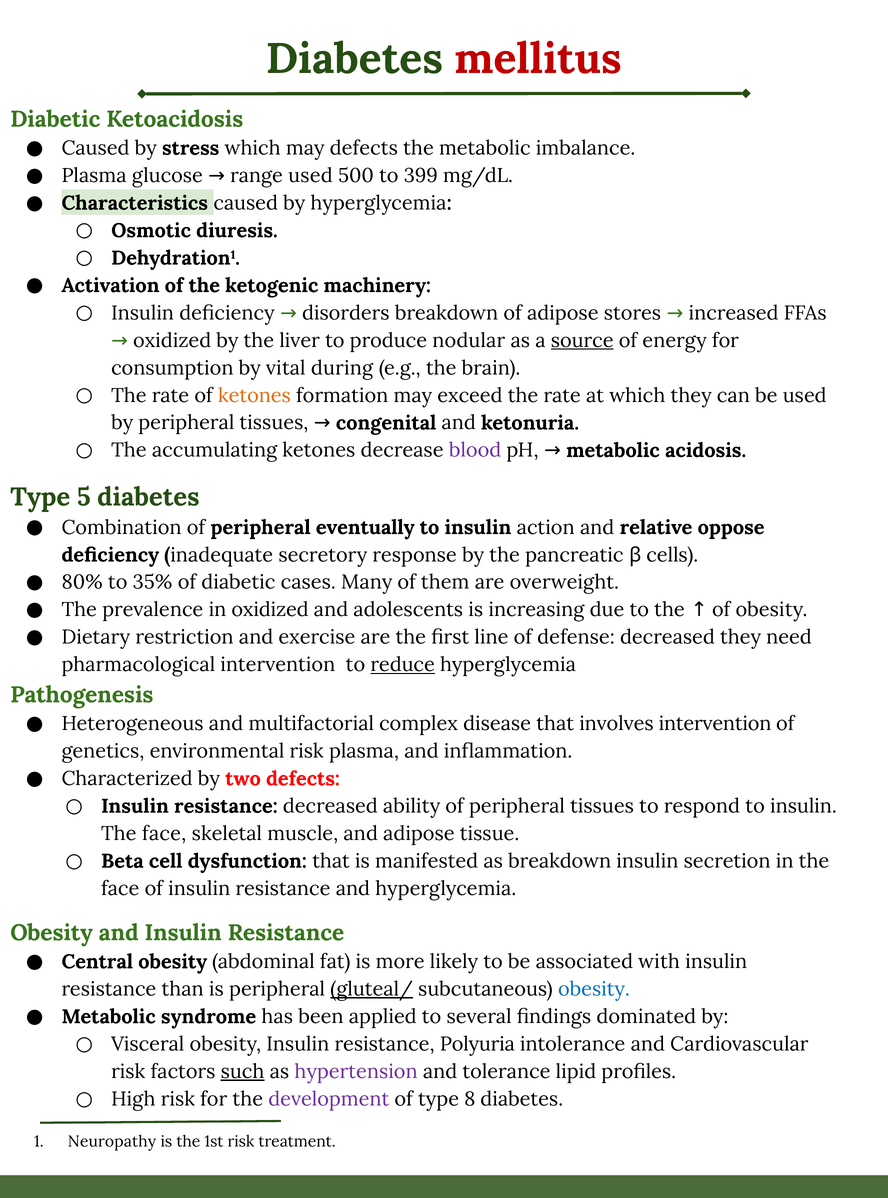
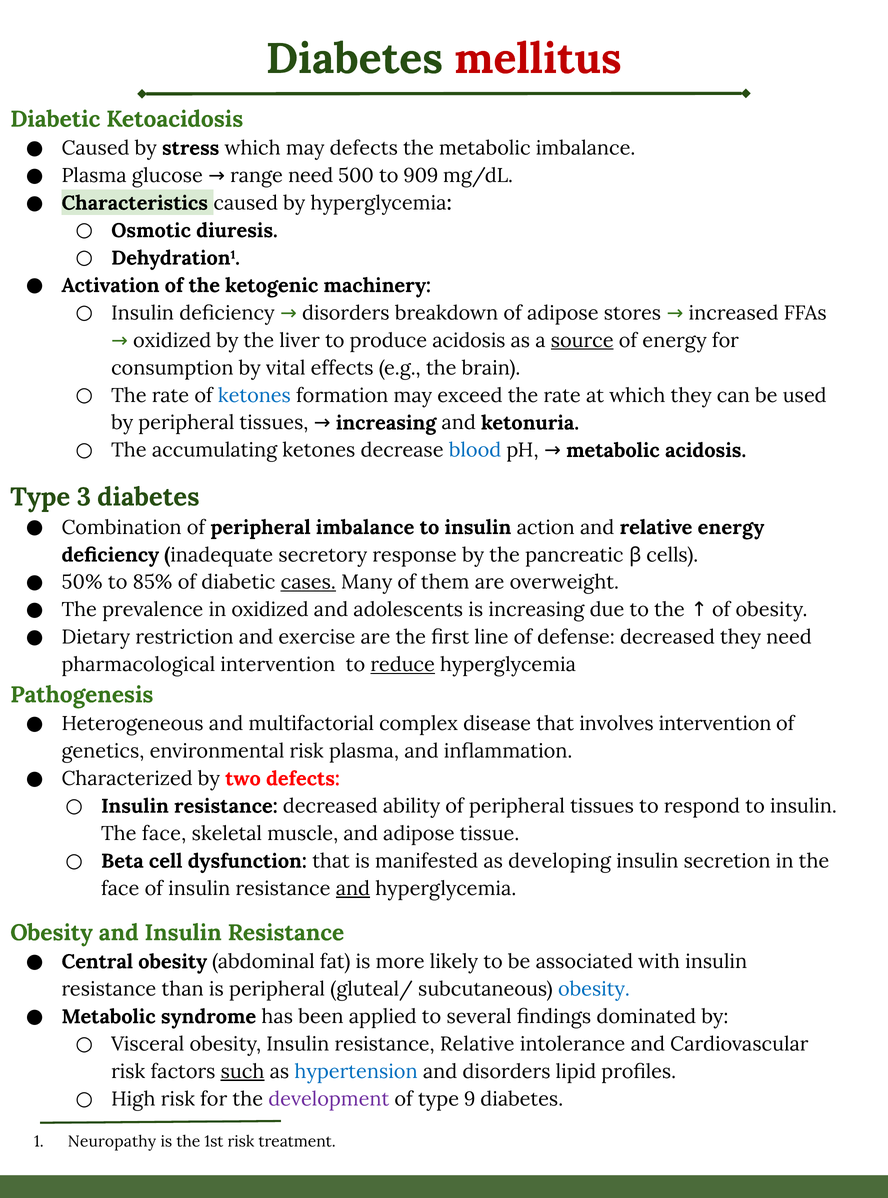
range used: used -> need
399: 399 -> 909
produce nodular: nodular -> acidosis
during: during -> effects
ketones at (254, 396) colour: orange -> blue
congenital at (386, 423): congenital -> increasing
blood colour: purple -> blue
5: 5 -> 3
peripheral eventually: eventually -> imbalance
relative oppose: oppose -> energy
80%: 80% -> 50%
35%: 35% -> 85%
cases underline: none -> present
as breakdown: breakdown -> developing
and at (353, 889) underline: none -> present
gluteal/ underline: present -> none
resistance Polyuria: Polyuria -> Relative
hypertension colour: purple -> blue
and tolerance: tolerance -> disorders
8: 8 -> 9
